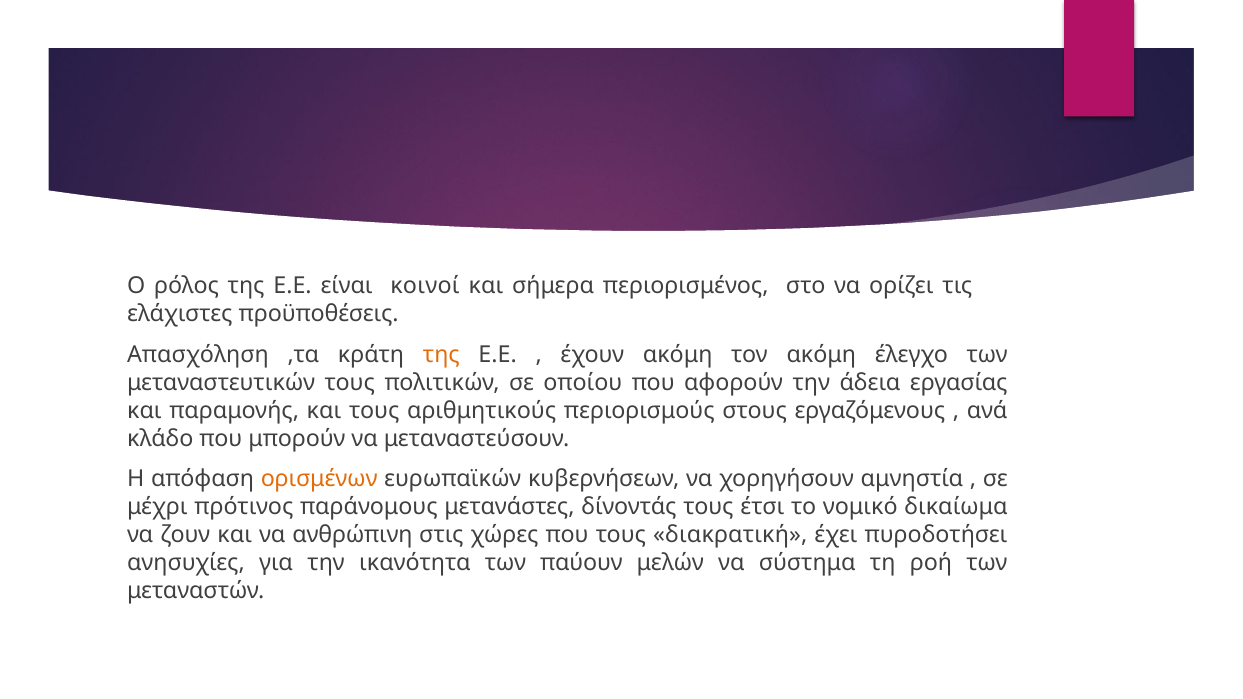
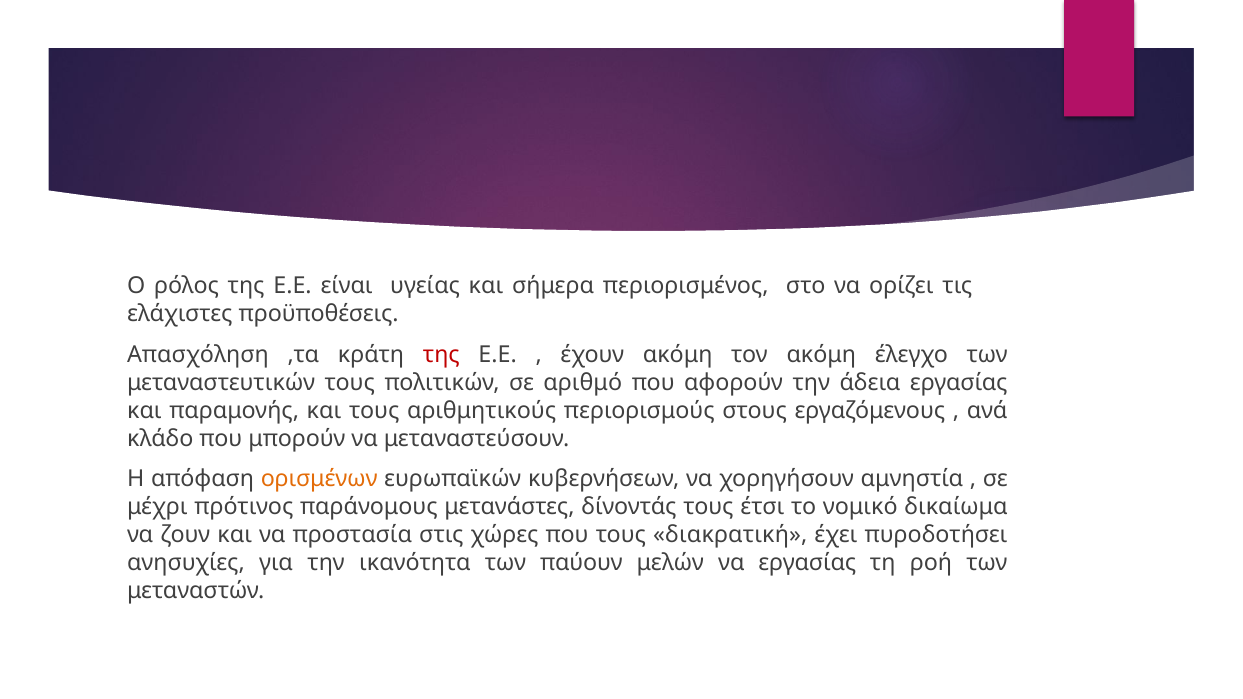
κοινοί: κοινοί -> υγείας
της at (441, 355) colour: orange -> red
οποίου: οποίου -> αριθμό
ανθρώπινη: ανθρώπινη -> προστασία
να σύστημα: σύστημα -> εργασίας
